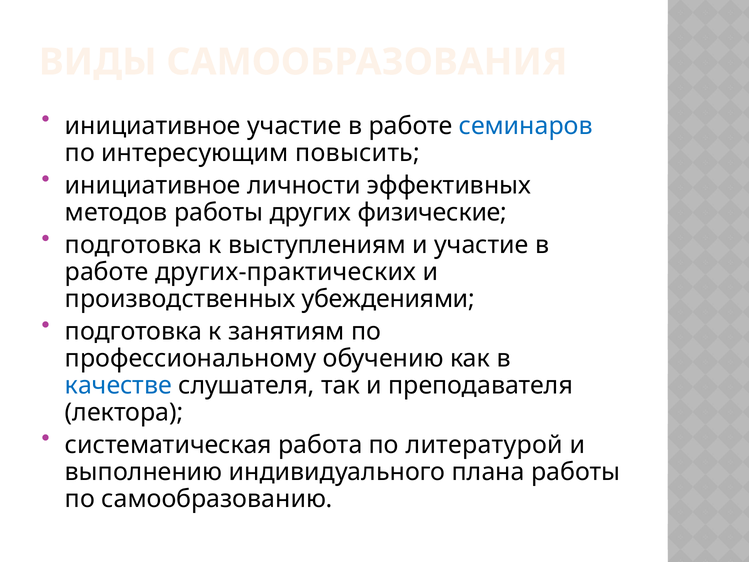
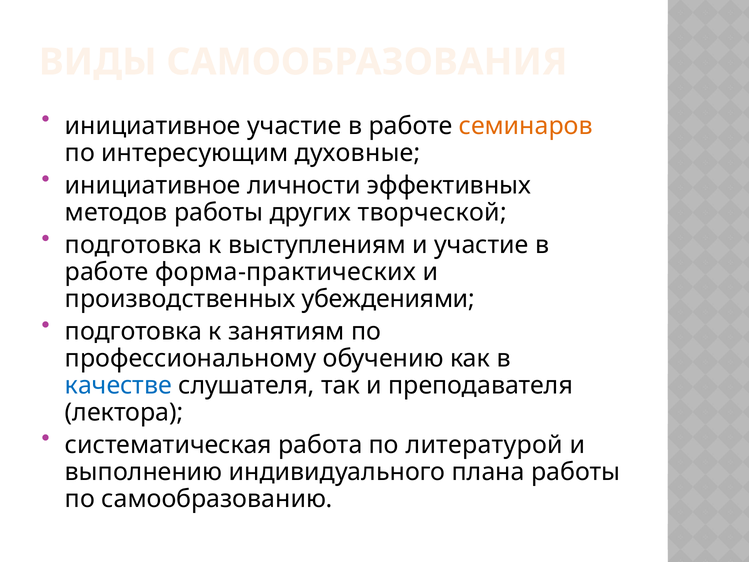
семинаров colour: blue -> orange
повысить: повысить -> духовные
физические: физические -> творческой
других-практических: других-практических -> форма-практических
